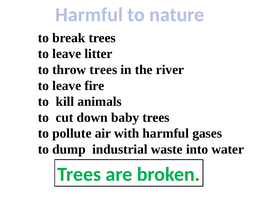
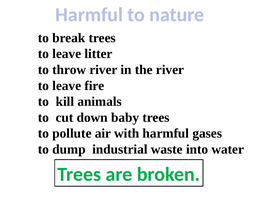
throw trees: trees -> river
